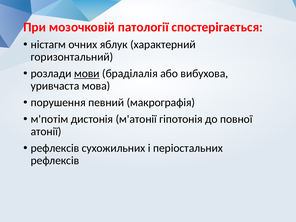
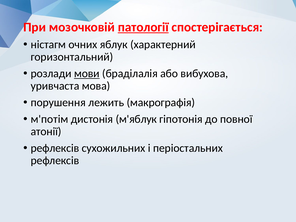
патології underline: none -> present
певний: певний -> лежить
м'атонії: м'атонії -> м'яблук
